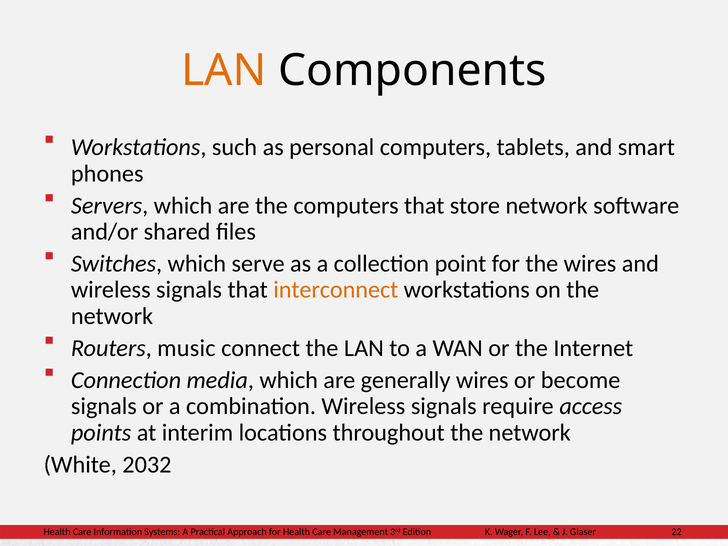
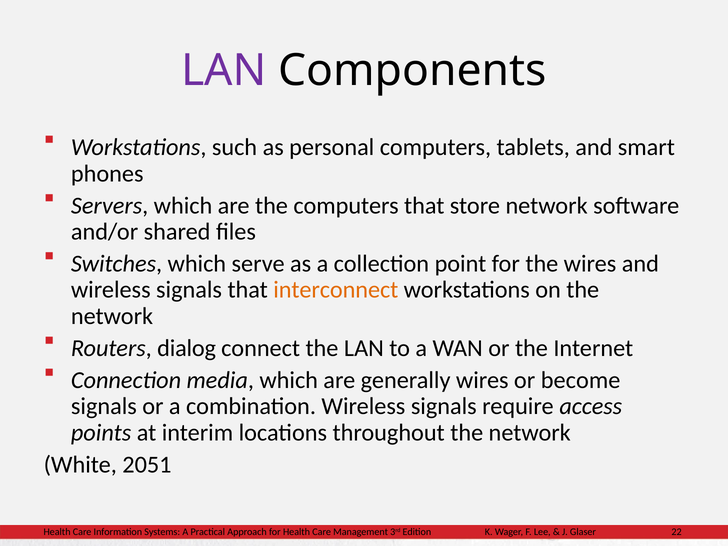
LAN at (224, 70) colour: orange -> purple
music: music -> dialog
2032: 2032 -> 2051
